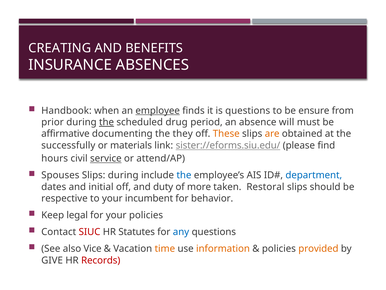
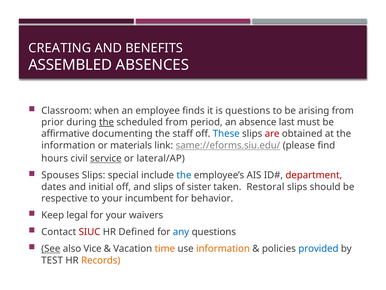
INSURANCE: INSURANCE -> ASSEMBLED
Handbook: Handbook -> Classroom
employee underline: present -> none
ensure: ensure -> arising
scheduled drug: drug -> from
will: will -> last
they: they -> staff
These colour: orange -> blue
are colour: orange -> red
successfully at (68, 145): successfully -> information
sister://eforms.siu.edu/: sister://eforms.siu.edu/ -> same://eforms.siu.edu/
attend/AP: attend/AP -> lateral/AP
Slips during: during -> special
department colour: blue -> red
and duty: duty -> slips
more: more -> sister
your policies: policies -> waivers
Statutes: Statutes -> Defined
See underline: none -> present
provided colour: orange -> blue
GIVE: GIVE -> TEST
Records colour: red -> orange
